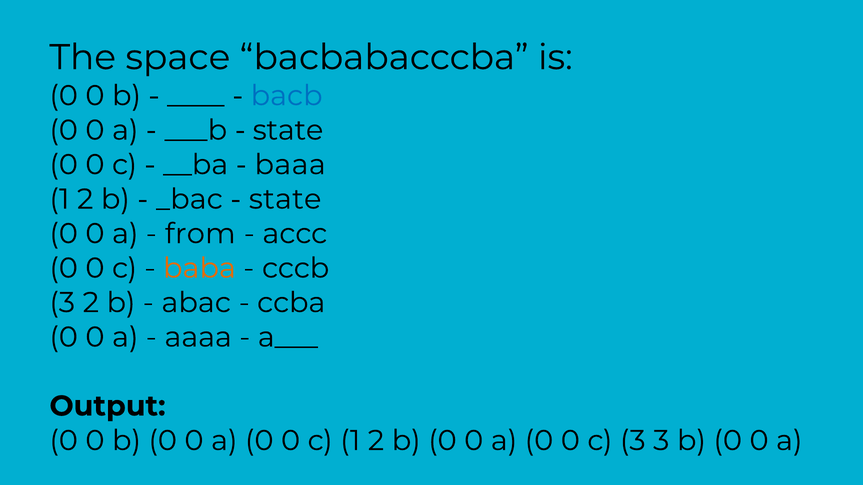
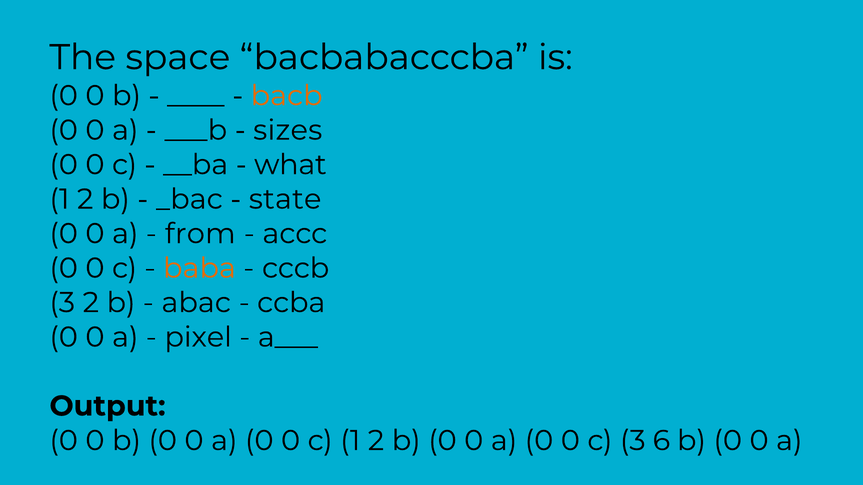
bacb colour: blue -> orange
state at (288, 130): state -> sizes
baaa: baaa -> what
aaaa: aaaa -> pixel
3 3: 3 -> 6
